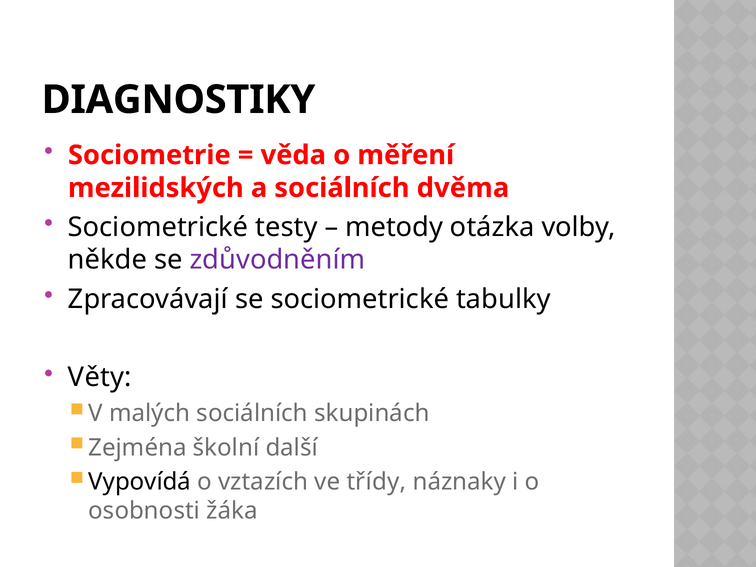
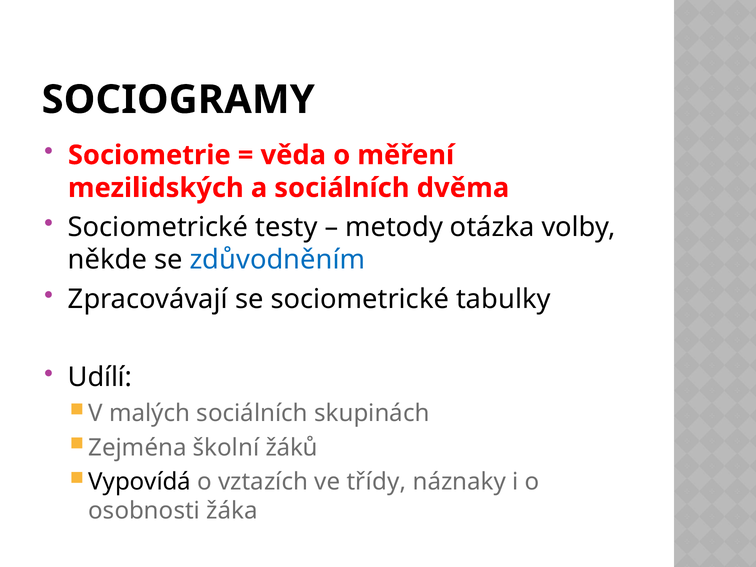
DIAGNOSTIKY: DIAGNOSTIKY -> SOCIOGRAMY
zdůvodněním colour: purple -> blue
Věty: Věty -> Udílí
další: další -> žáků
